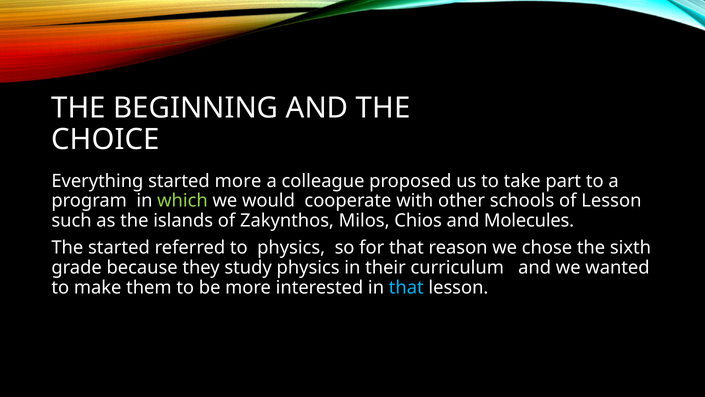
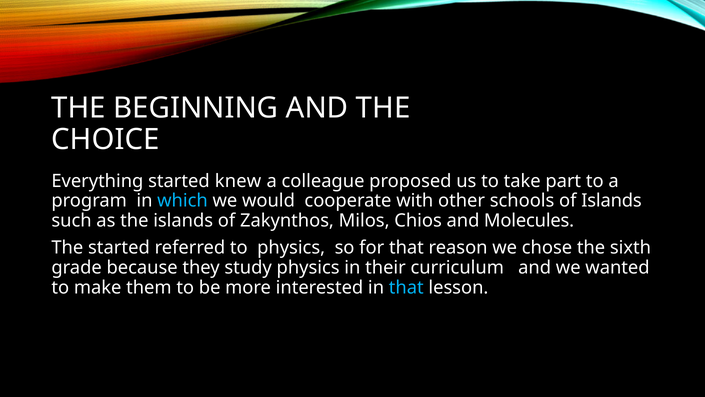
started more: more -> knew
which colour: light green -> light blue
of Lesson: Lesson -> Islands
